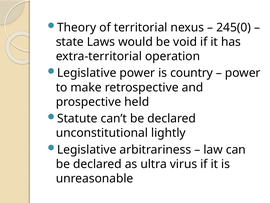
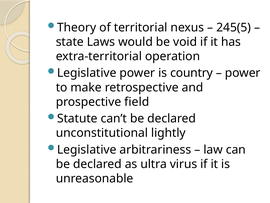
245(0: 245(0 -> 245(5
held: held -> field
